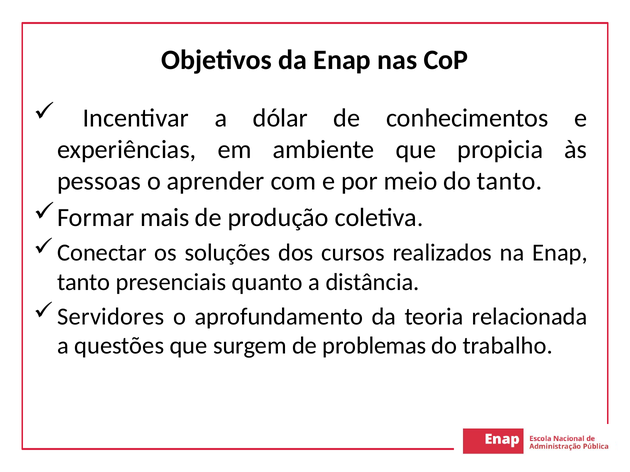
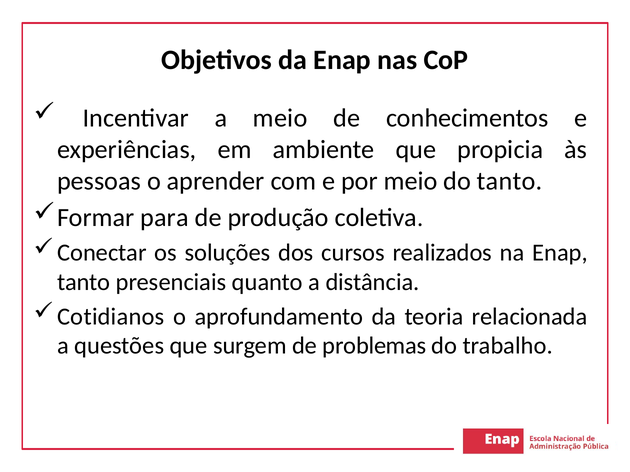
a dólar: dólar -> meio
mais: mais -> para
Servidores: Servidores -> Cotidianos
